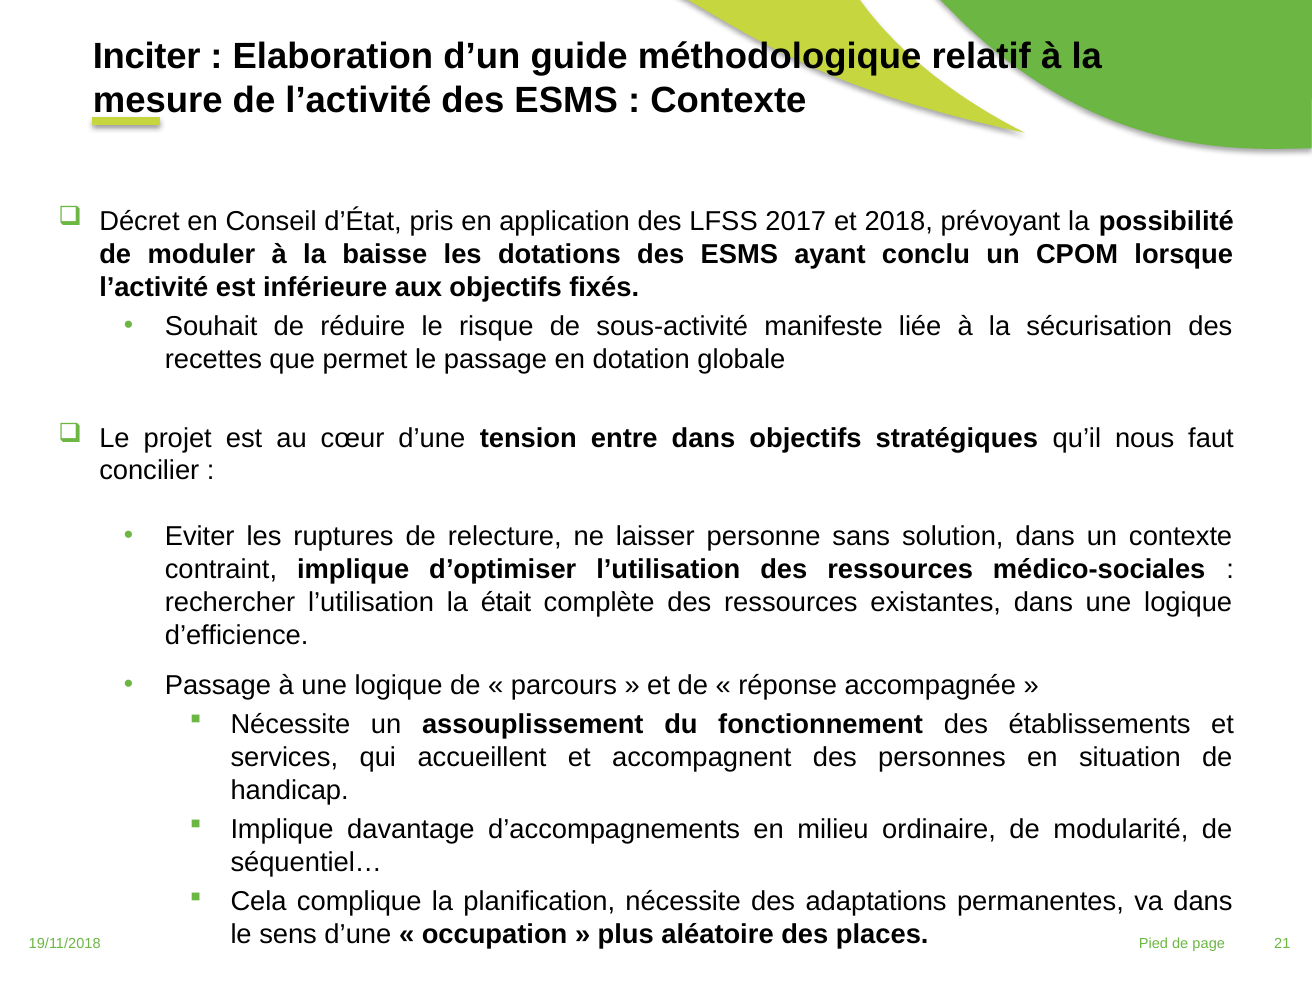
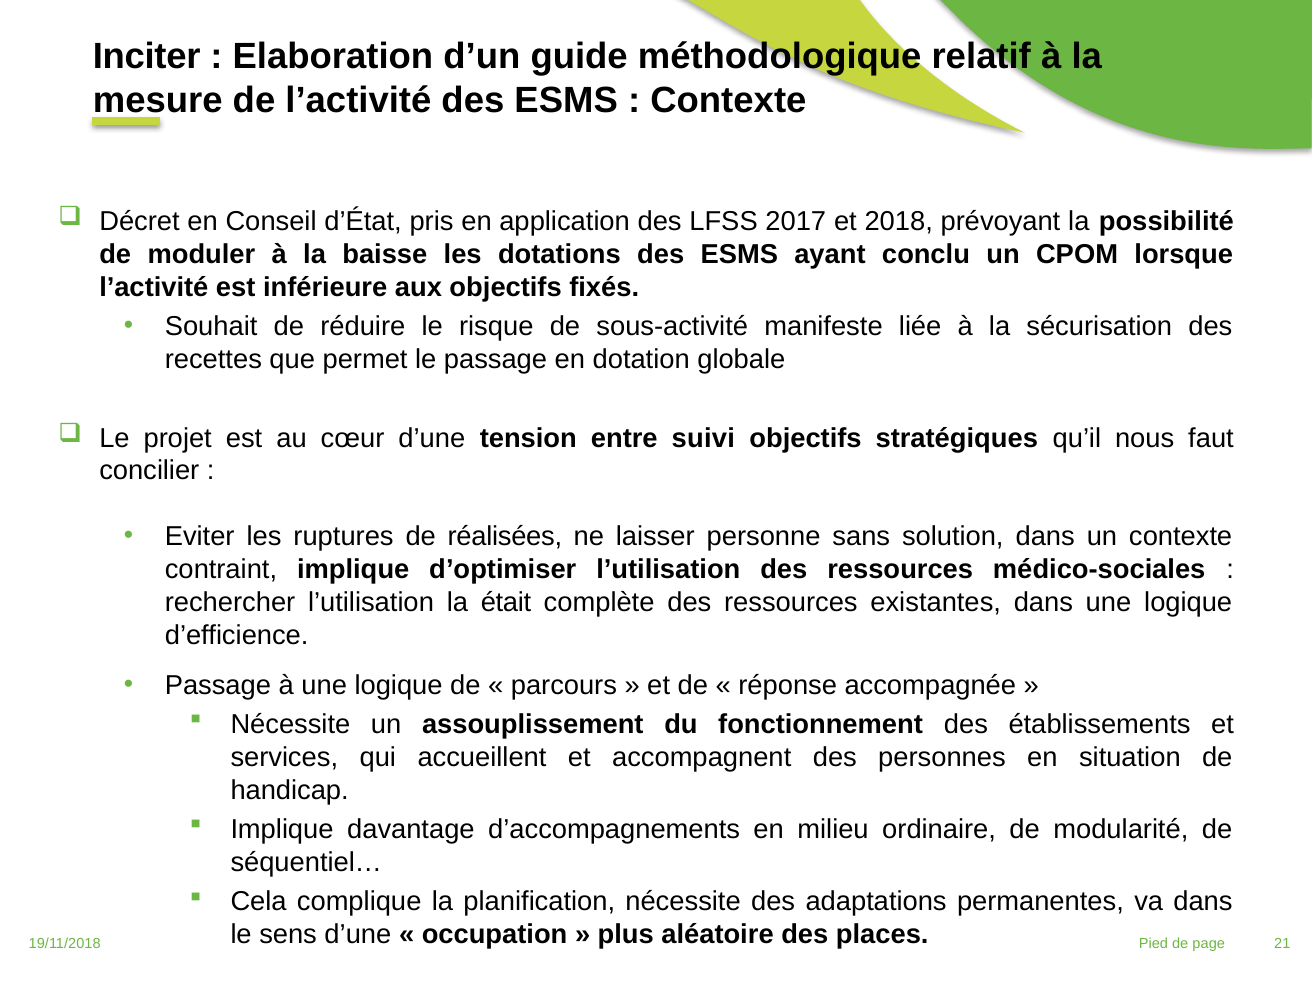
entre dans: dans -> suivi
relecture: relecture -> réalisées
